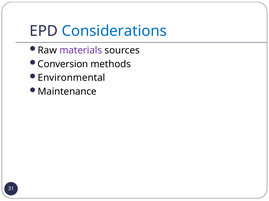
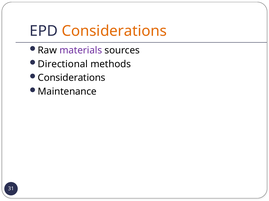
Considerations at (114, 31) colour: blue -> orange
Conversion: Conversion -> Directional
Environmental at (72, 78): Environmental -> Considerations
